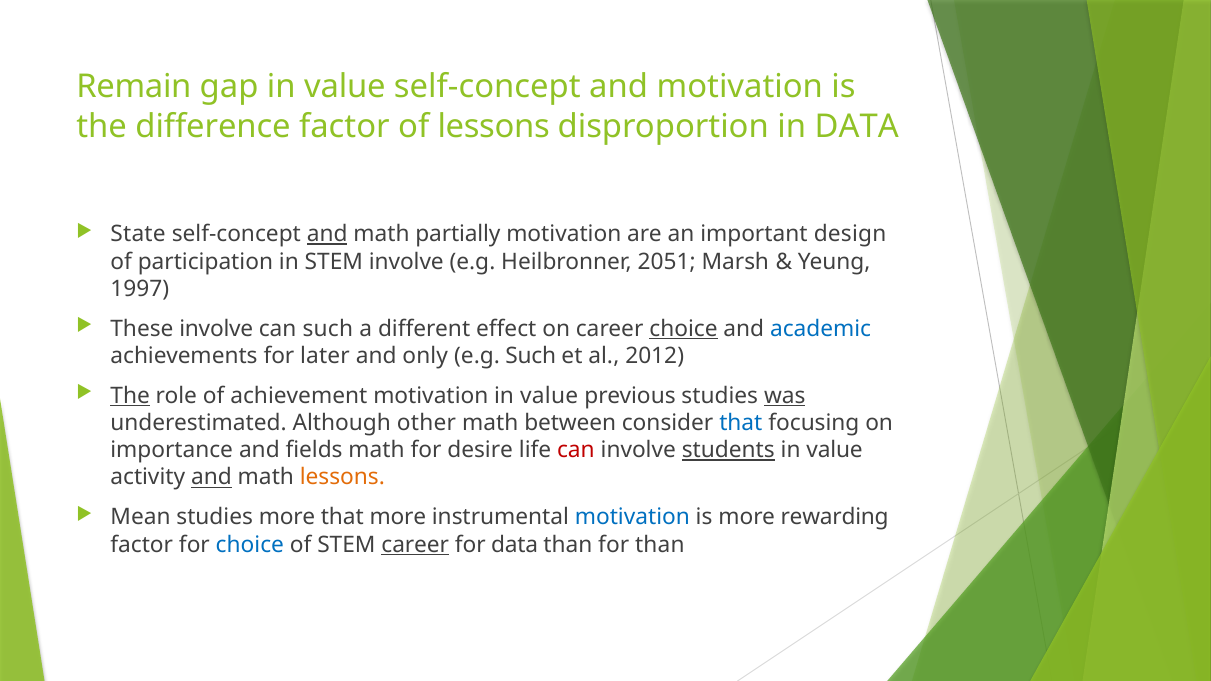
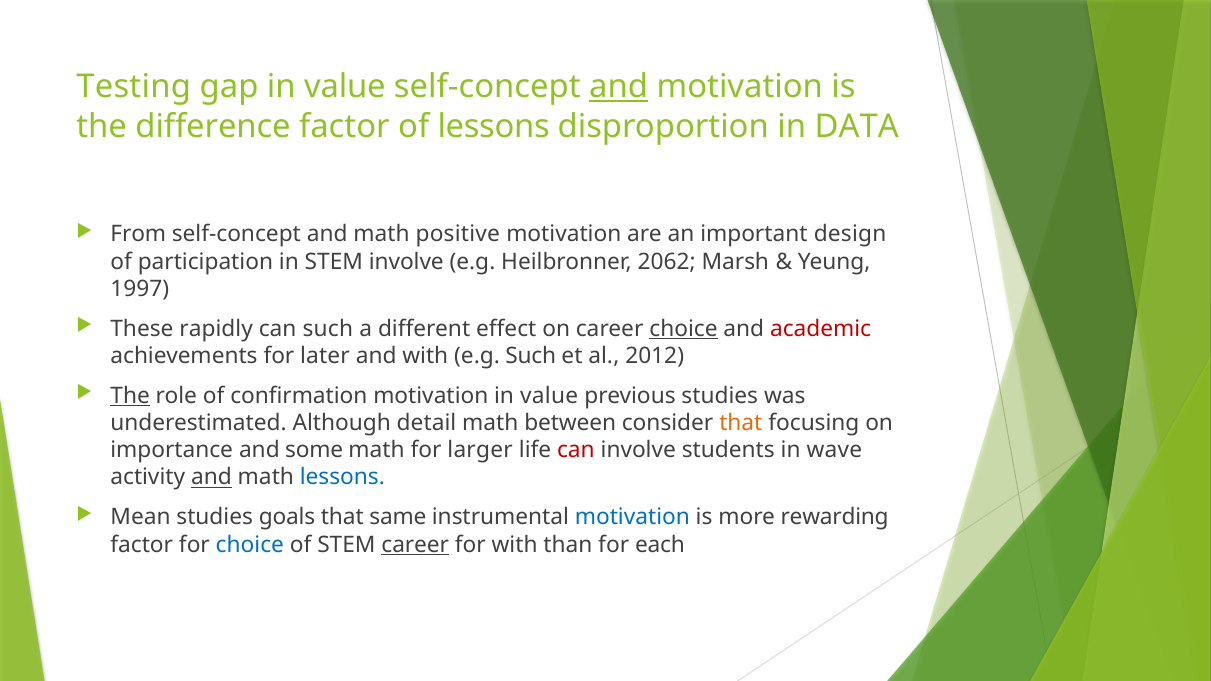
Remain: Remain -> Testing
and at (619, 87) underline: none -> present
State: State -> From
and at (327, 234) underline: present -> none
partially: partially -> positive
2051: 2051 -> 2062
These involve: involve -> rapidly
academic colour: blue -> red
and only: only -> with
achievement: achievement -> confirmation
was underline: present -> none
other: other -> detail
that at (741, 423) colour: blue -> orange
fields: fields -> some
desire: desire -> larger
students underline: present -> none
value at (835, 450): value -> wave
lessons at (342, 478) colour: orange -> blue
studies more: more -> goals
that more: more -> same
for data: data -> with
for than: than -> each
